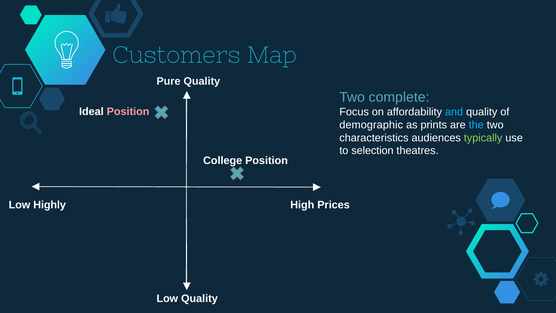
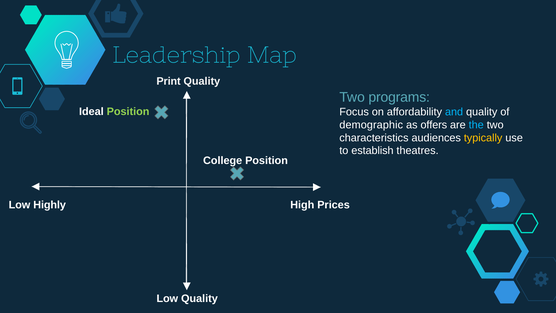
Customers: Customers -> Leadership
Pure: Pure -> Print
complete: complete -> programs
Position at (128, 111) colour: pink -> light green
prints: prints -> offers
typically colour: light green -> yellow
selection: selection -> establish
